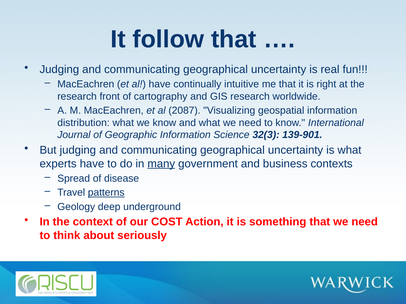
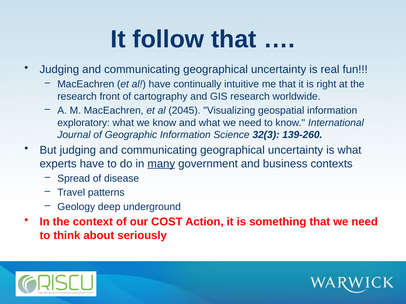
2087: 2087 -> 2045
distribution: distribution -> exploratory
139-901: 139-901 -> 139-260
patterns underline: present -> none
